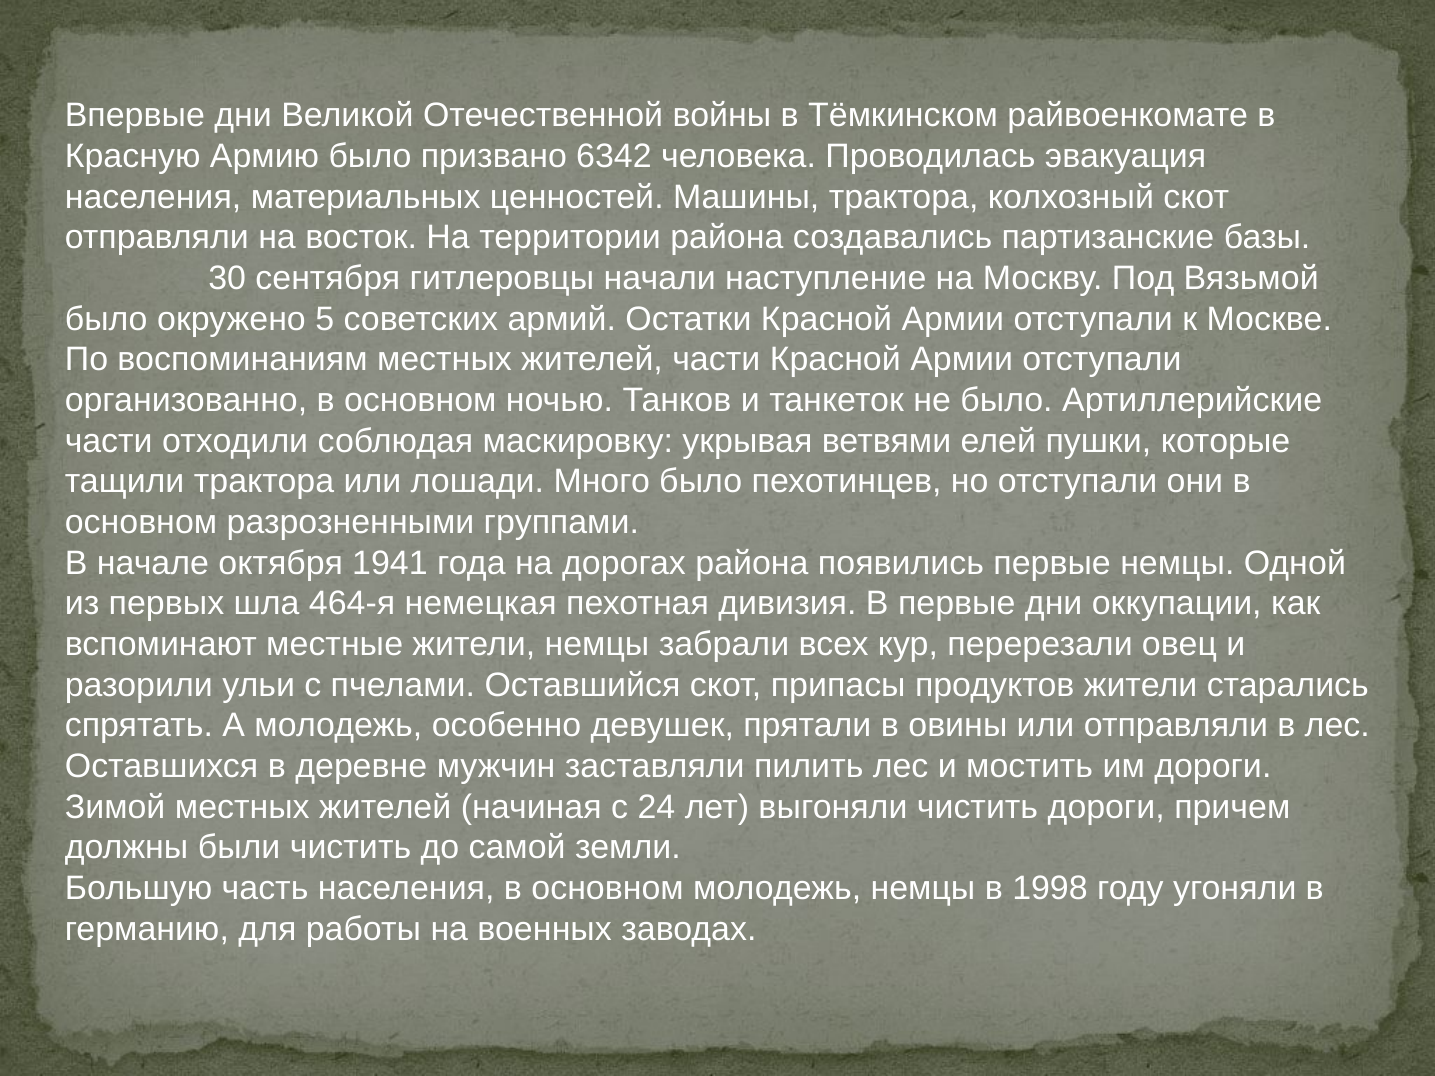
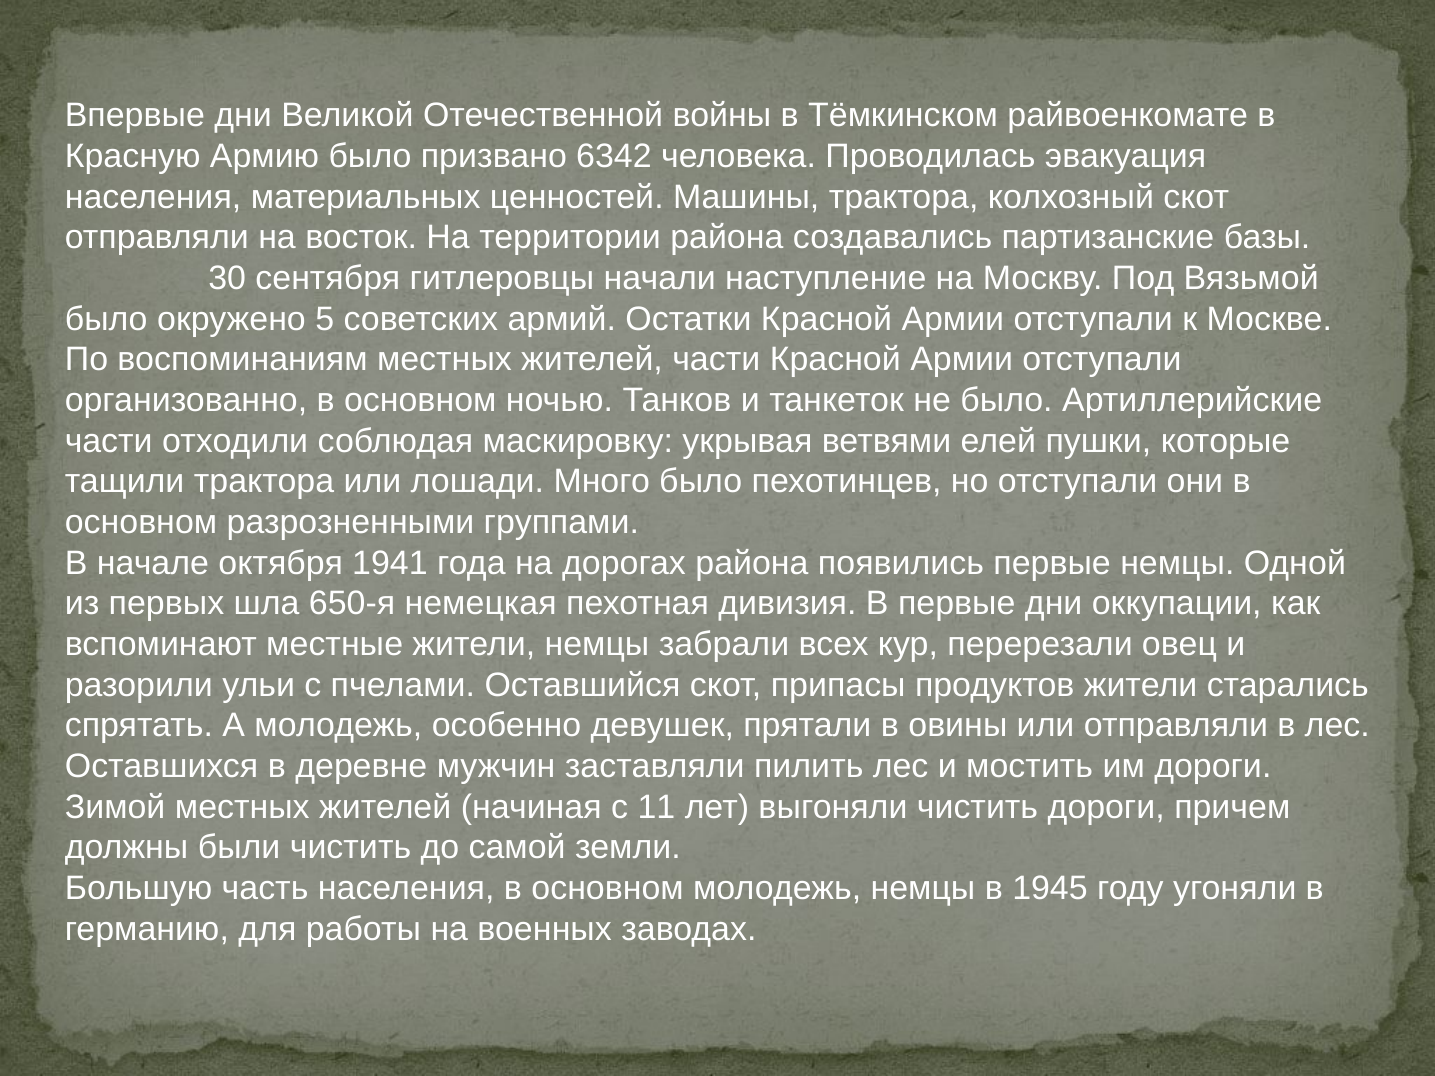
464-я: 464-я -> 650-я
24: 24 -> 11
1998: 1998 -> 1945
